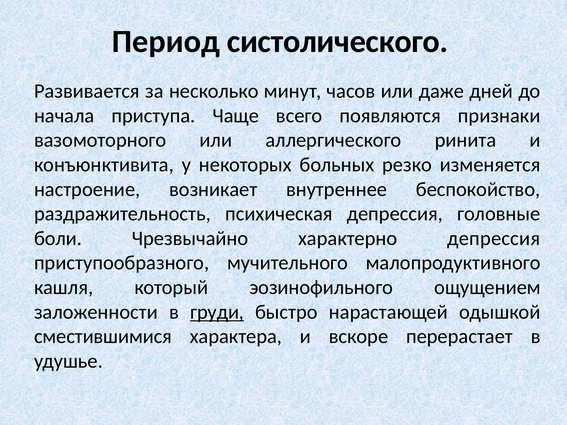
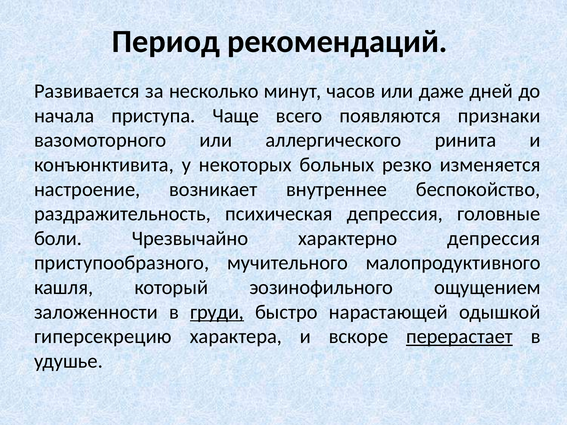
систолического: систолического -> рекомендаций
сместившимися: сместившимися -> гиперсекрецию
перерастает underline: none -> present
